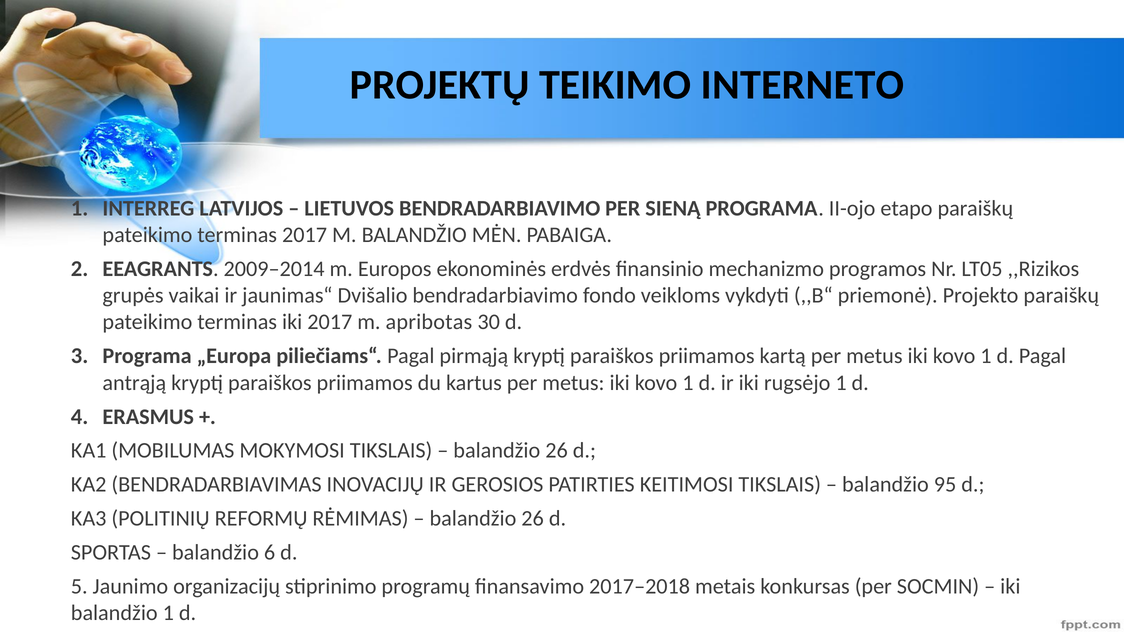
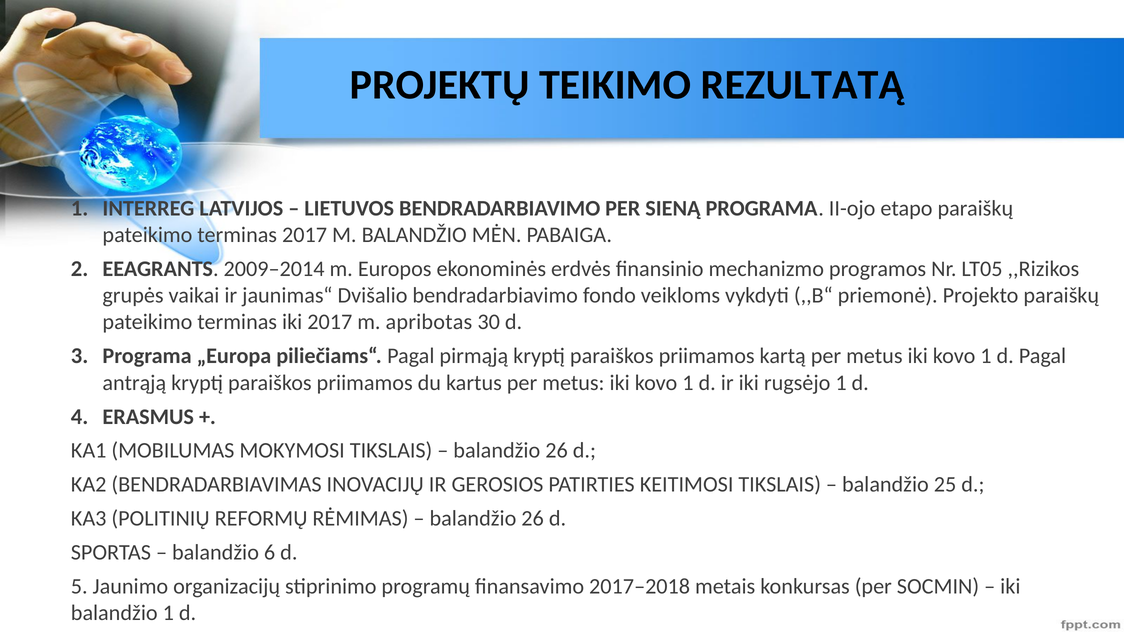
INTERNETO: INTERNETO -> REZULTATĄ
95: 95 -> 25
